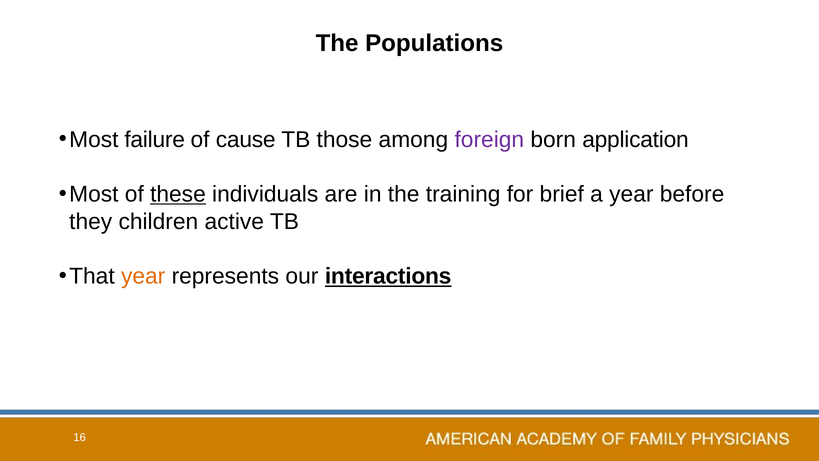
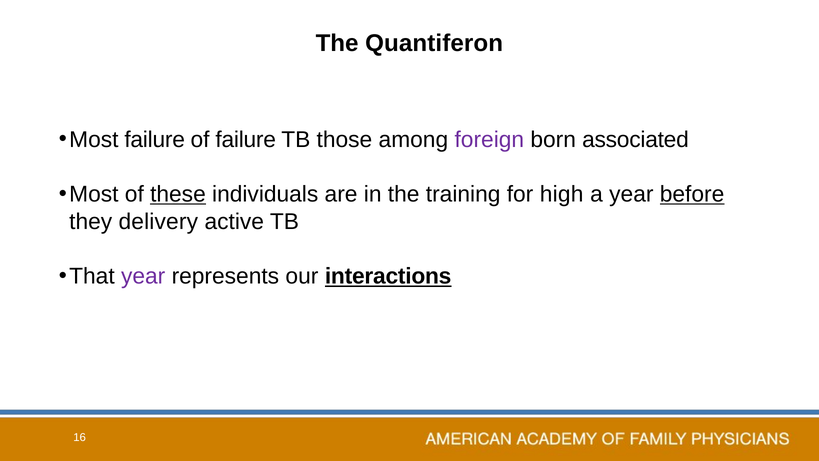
Populations: Populations -> Quantiferon
of cause: cause -> failure
application: application -> associated
brief: brief -> high
before underline: none -> present
children: children -> delivery
year at (143, 276) colour: orange -> purple
